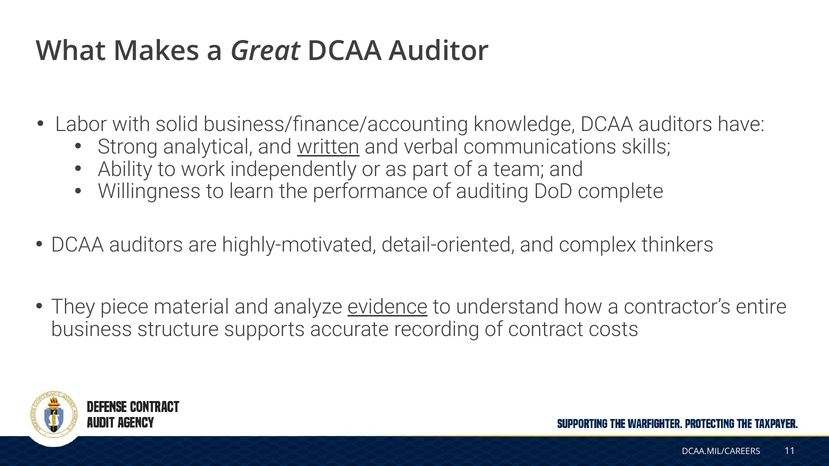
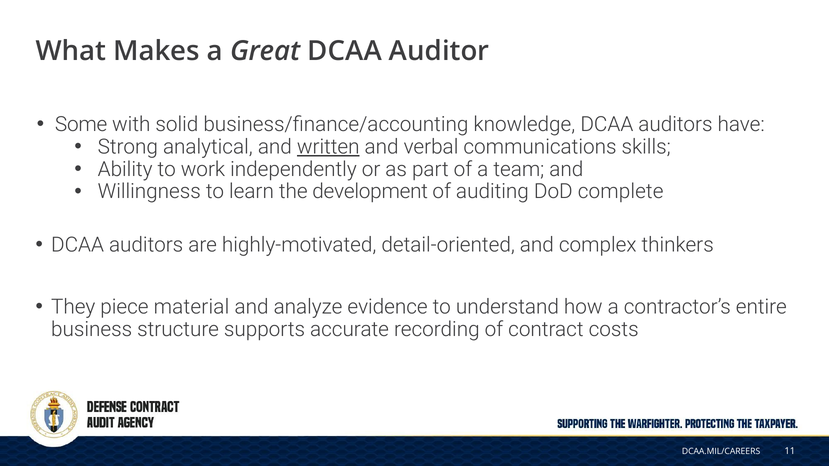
Labor: Labor -> Some
performance: performance -> development
evidence underline: present -> none
